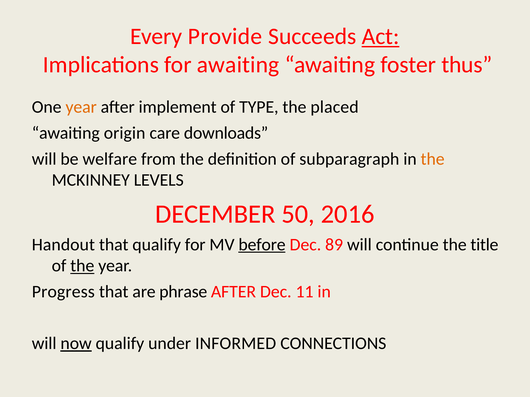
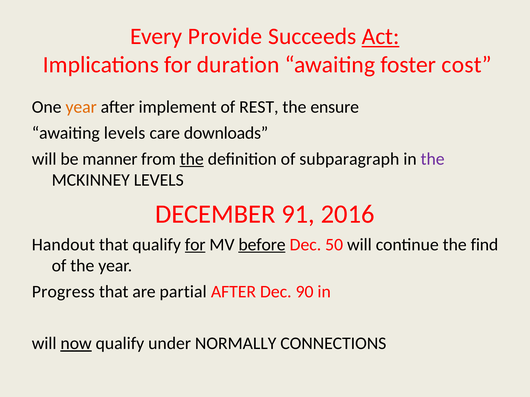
for awaiting: awaiting -> duration
thus: thus -> cost
TYPE: TYPE -> REST
placed: placed -> ensure
awaiting origin: origin -> levels
welfare: welfare -> manner
the at (192, 159) underline: none -> present
the at (433, 159) colour: orange -> purple
50: 50 -> 91
for at (195, 245) underline: none -> present
89: 89 -> 50
title: title -> find
the at (82, 266) underline: present -> none
phrase: phrase -> partial
11: 11 -> 90
INFORMED: INFORMED -> NORMALLY
